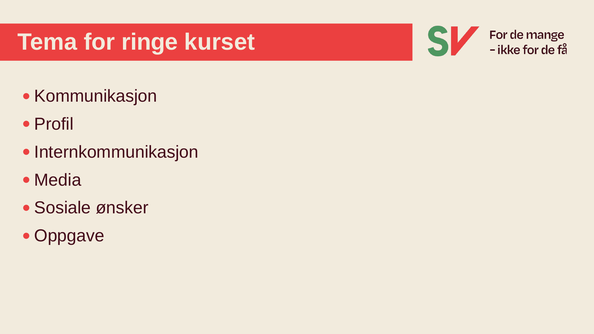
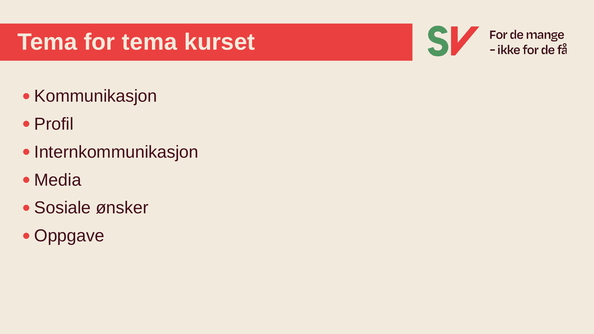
for ringe: ringe -> tema
